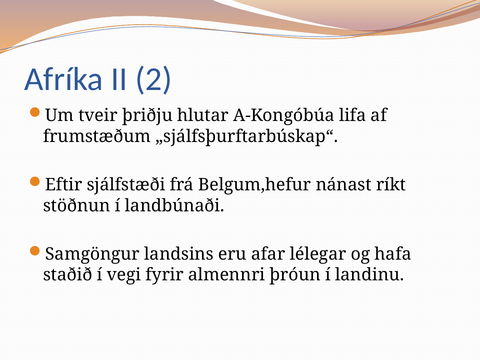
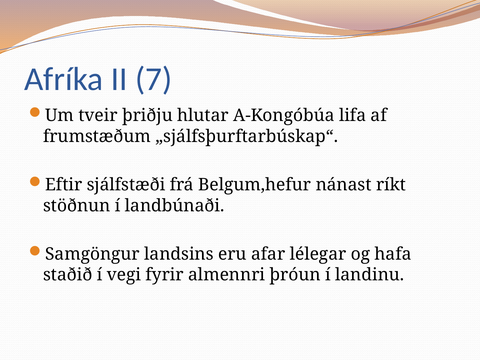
2: 2 -> 7
